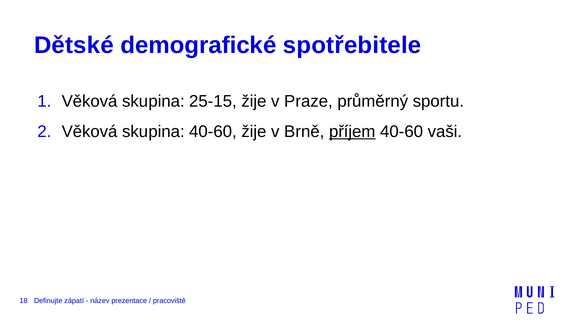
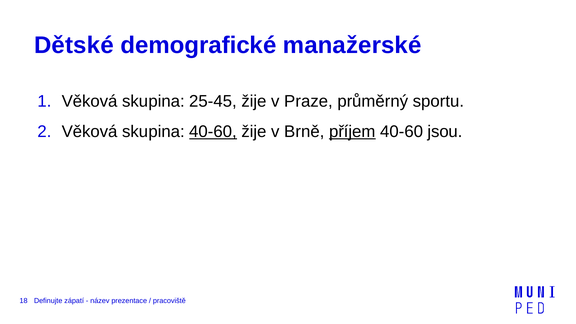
spotřebitele: spotřebitele -> manažerské
25-15: 25-15 -> 25-45
40-60 at (213, 132) underline: none -> present
vaši: vaši -> jsou
